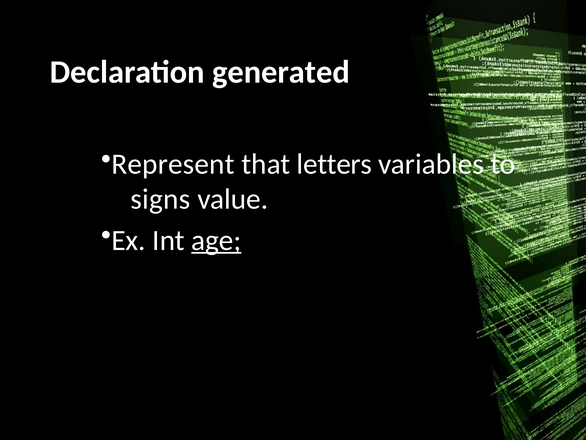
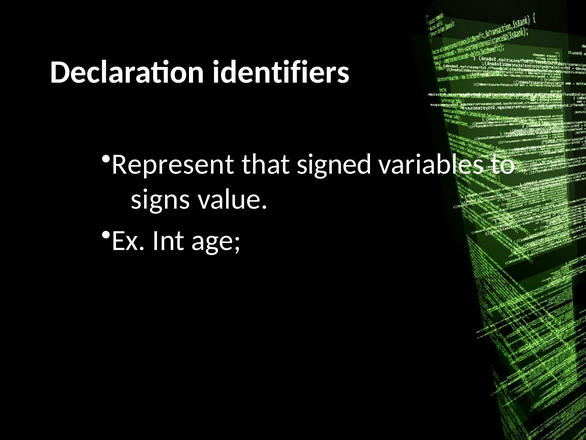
generated: generated -> identifiers
letters: letters -> signed
age underline: present -> none
